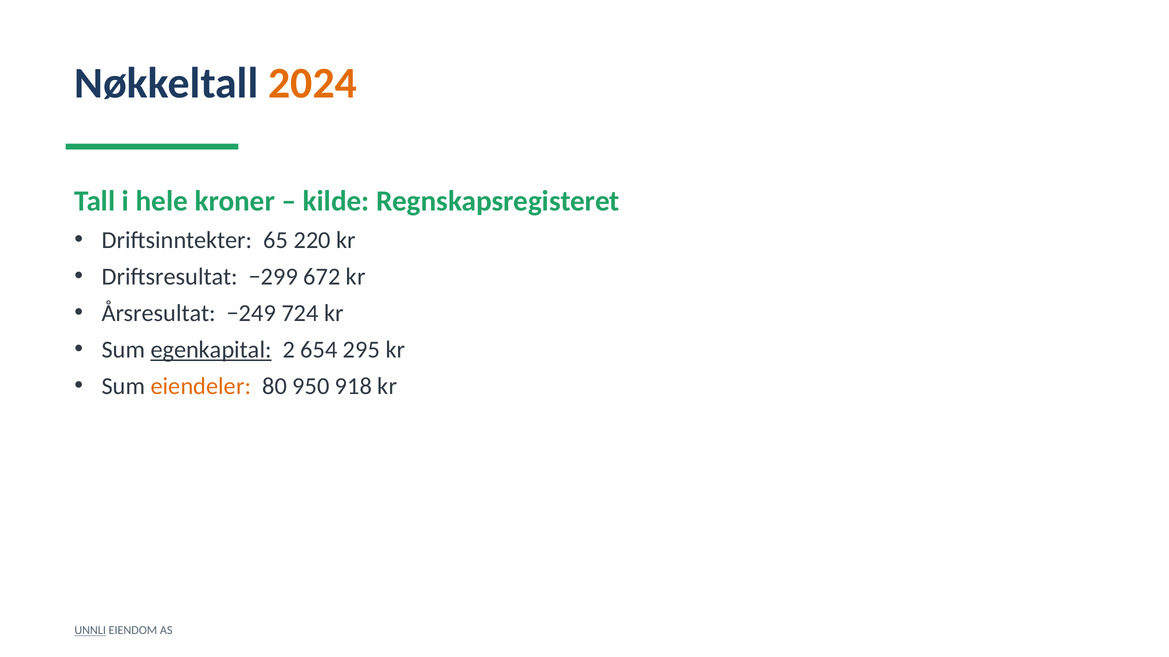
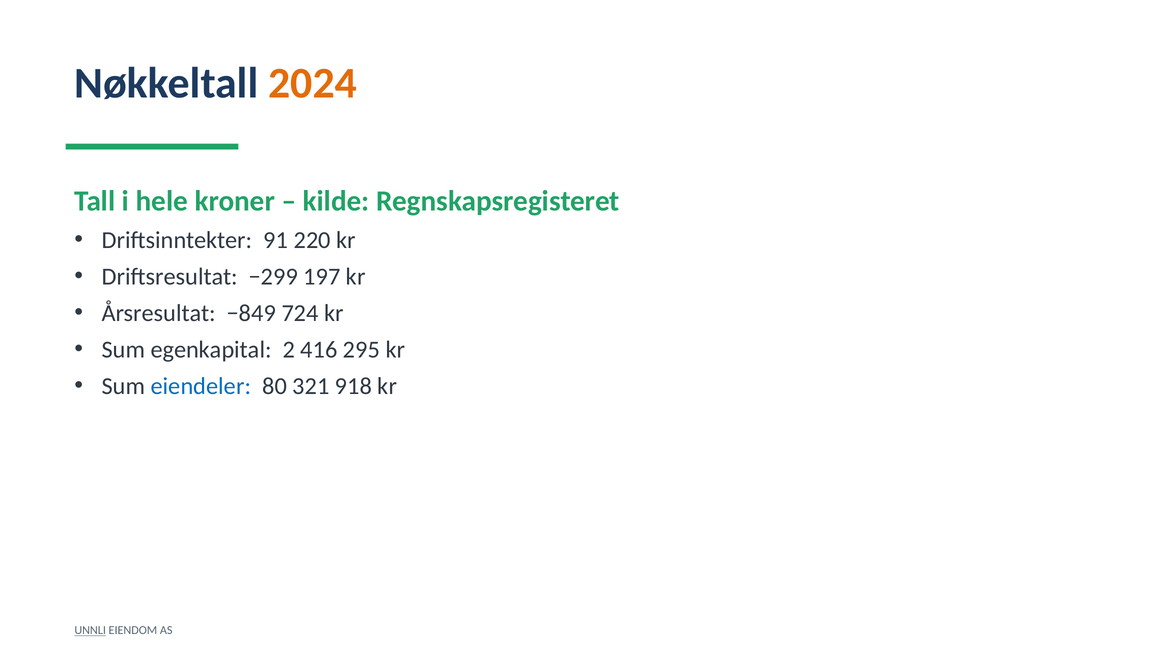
65: 65 -> 91
672: 672 -> 197
−249: −249 -> −849
egenkapital underline: present -> none
654: 654 -> 416
eiendeler colour: orange -> blue
950: 950 -> 321
